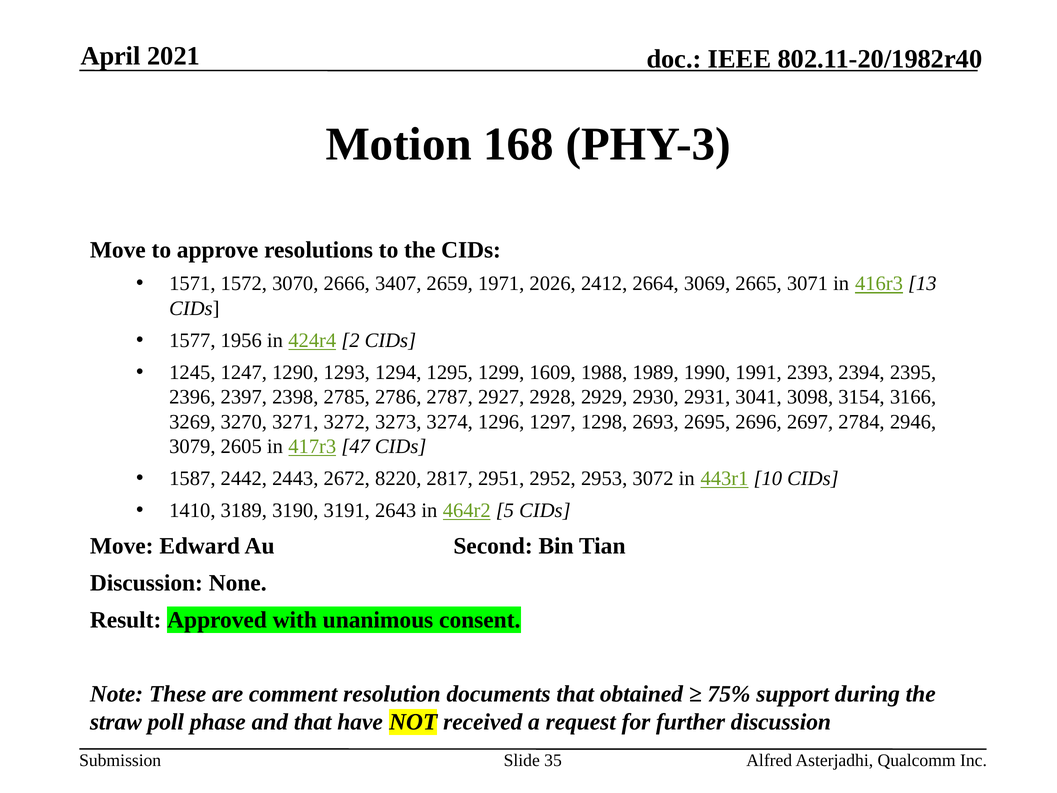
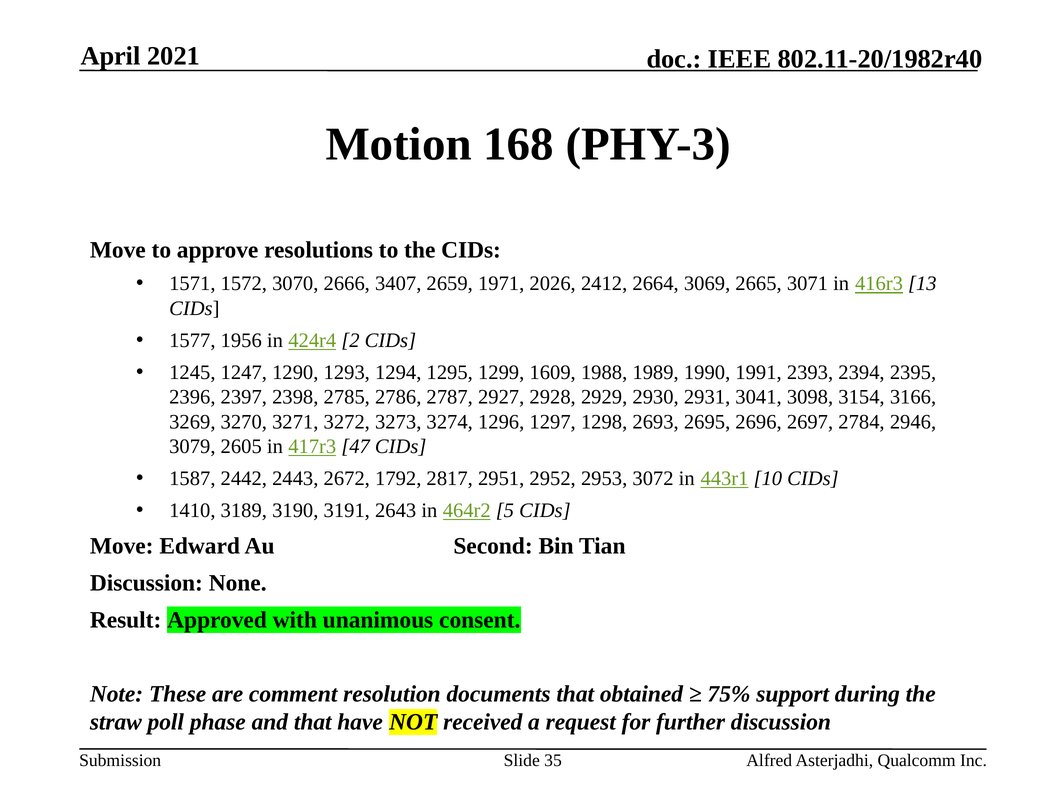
8220: 8220 -> 1792
